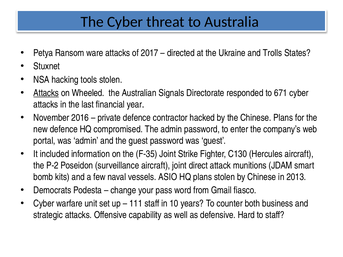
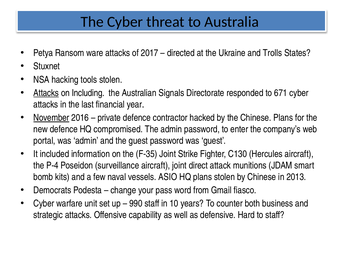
Wheeled: Wheeled -> Including
November underline: none -> present
P-2: P-2 -> P-4
111: 111 -> 990
